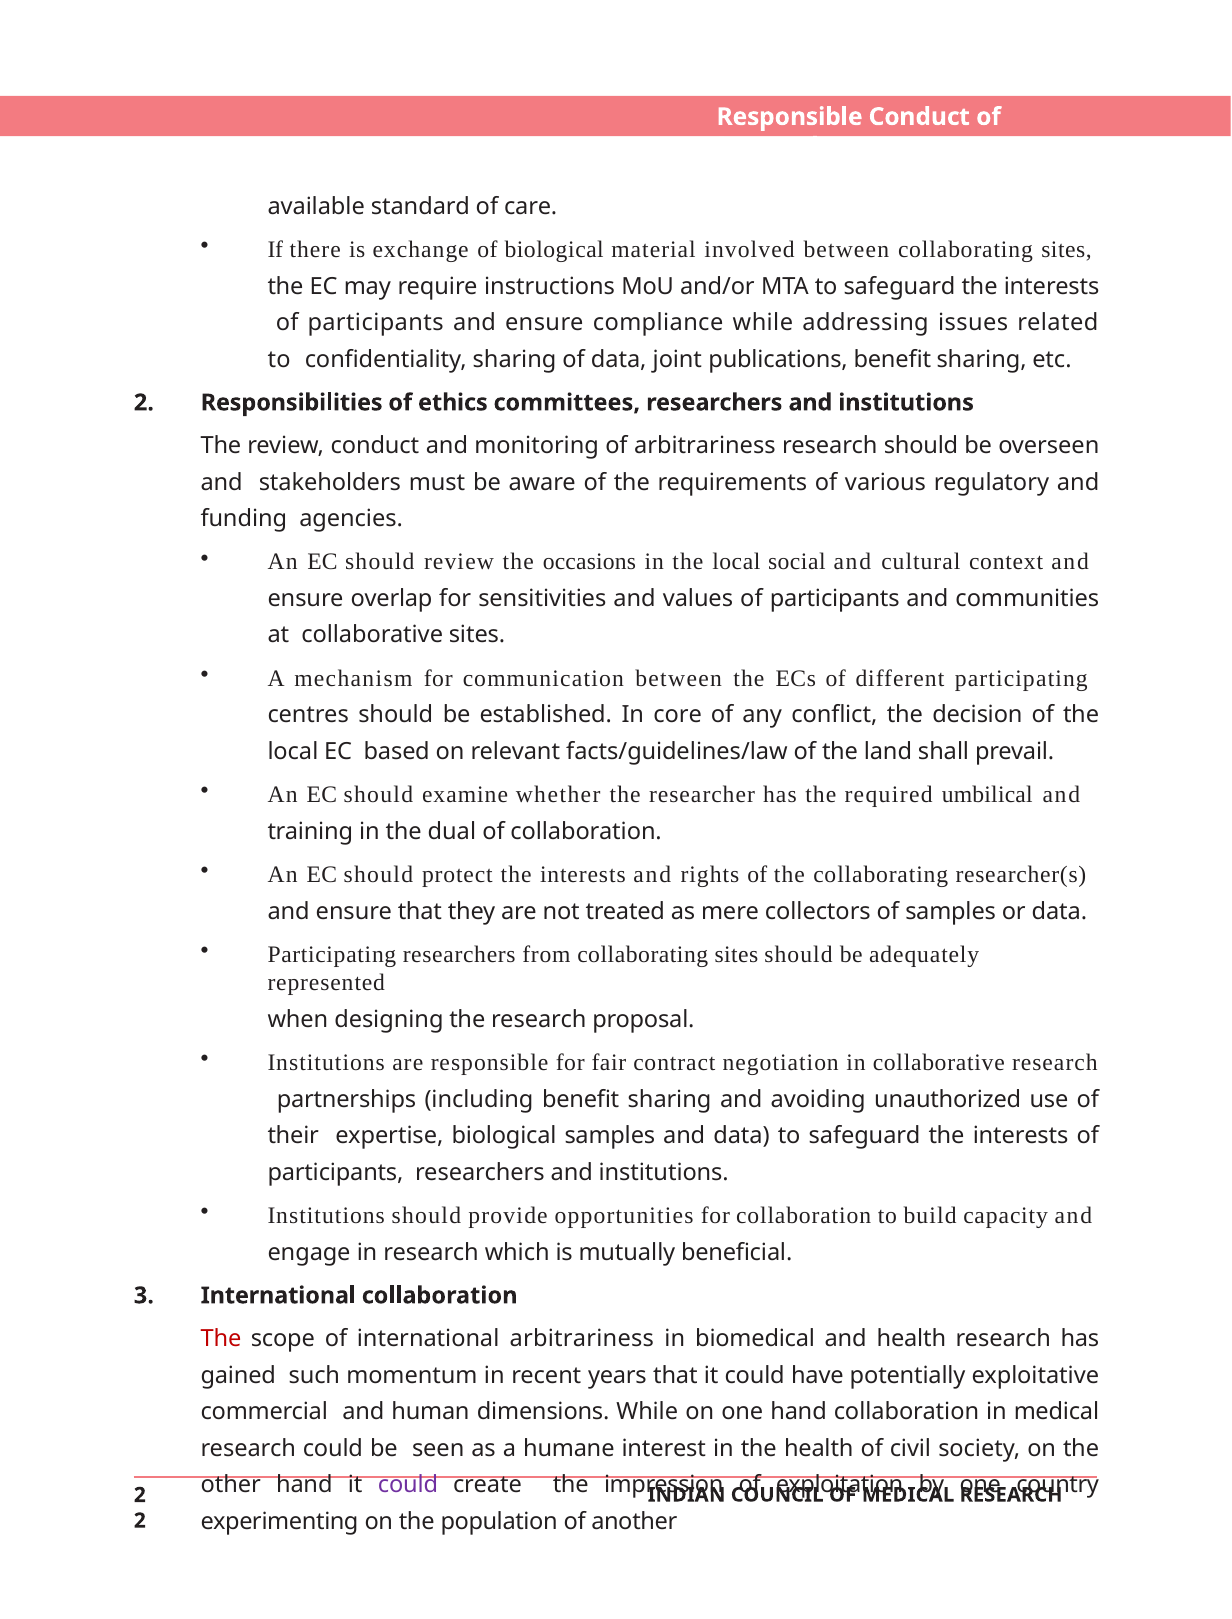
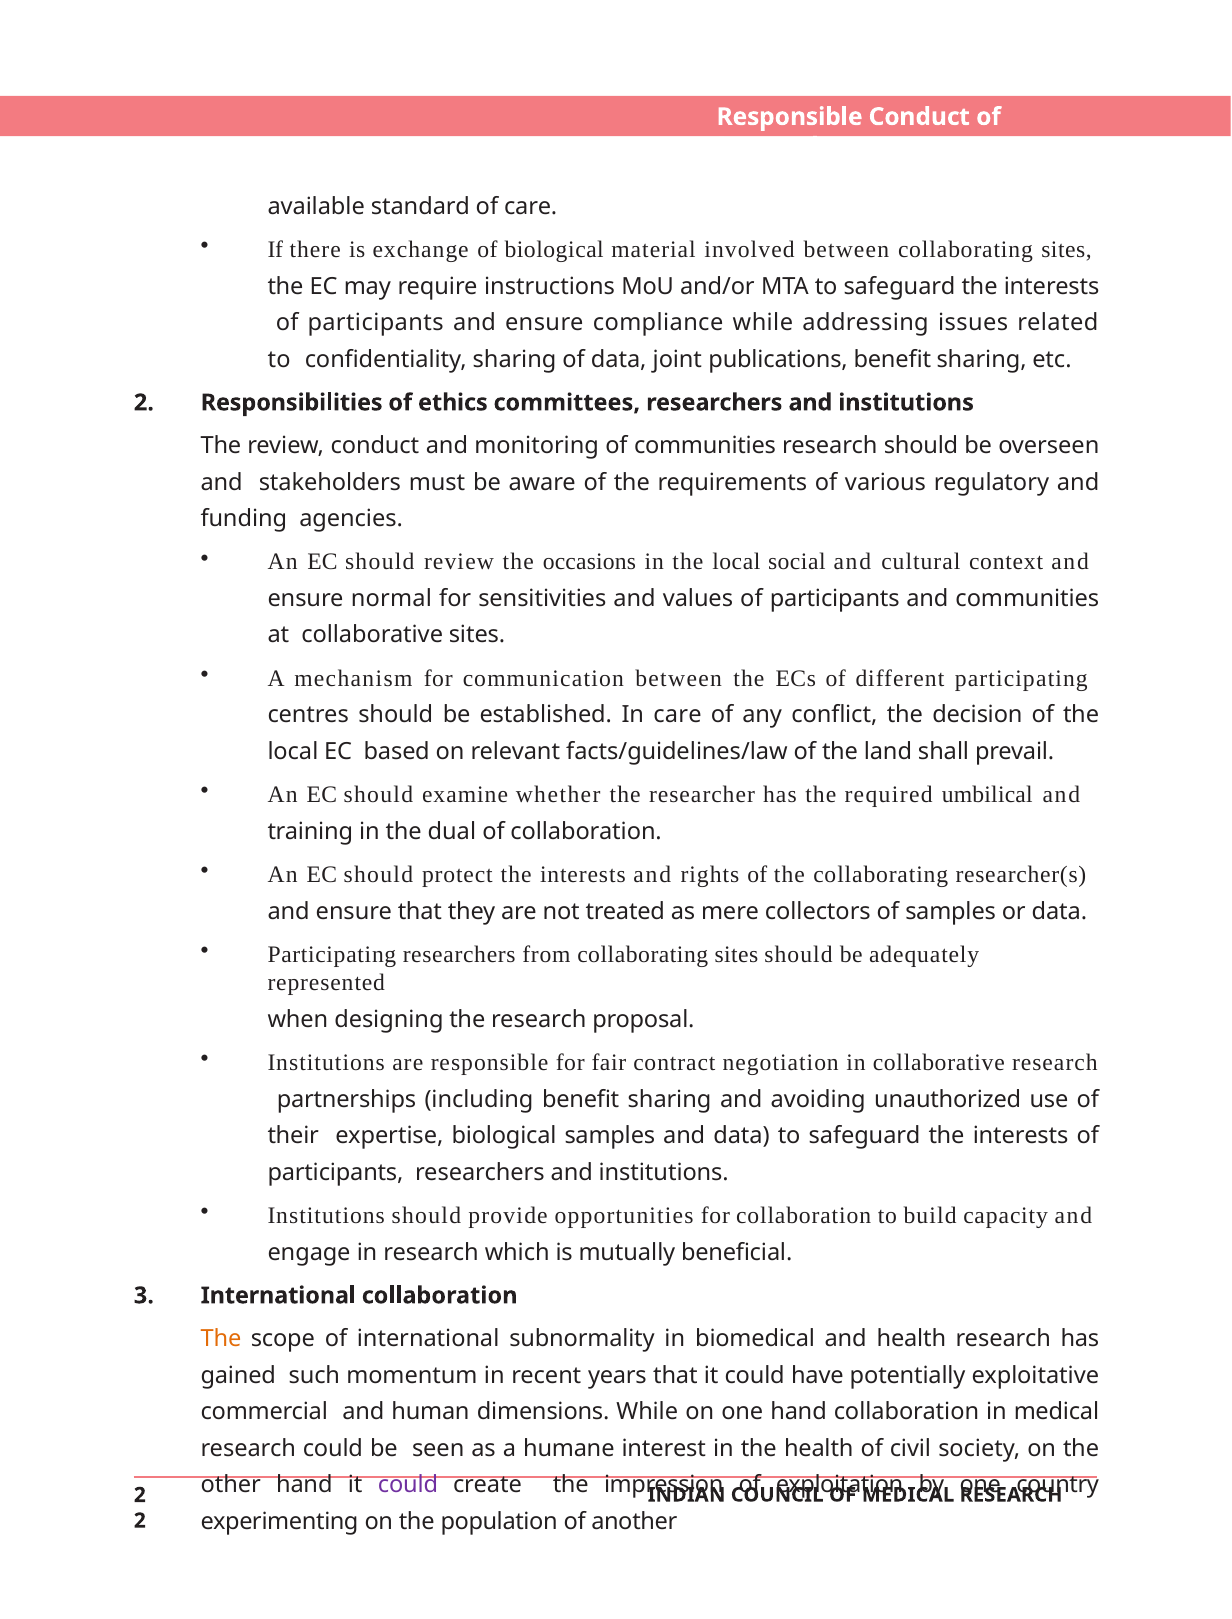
of arbitrariness: arbitrariness -> communities
overlap: overlap -> normal
In core: core -> care
The at (221, 1339) colour: red -> orange
international arbitrariness: arbitrariness -> subnormality
